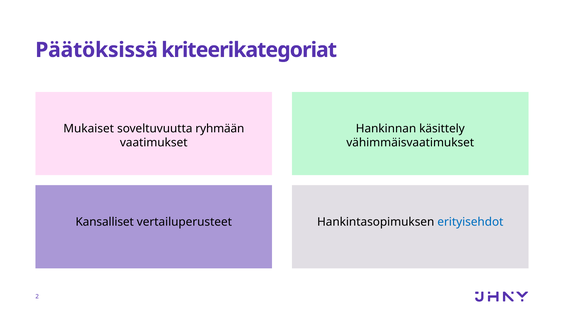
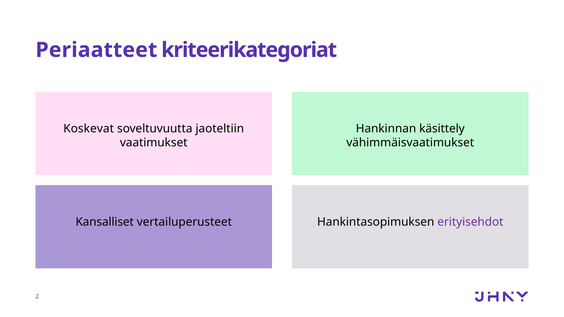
Päätöksissä: Päätöksissä -> Periaatteet
Mukaiset: Mukaiset -> Koskevat
ryhmään: ryhmään -> jaoteltiin
erityisehdot colour: blue -> purple
